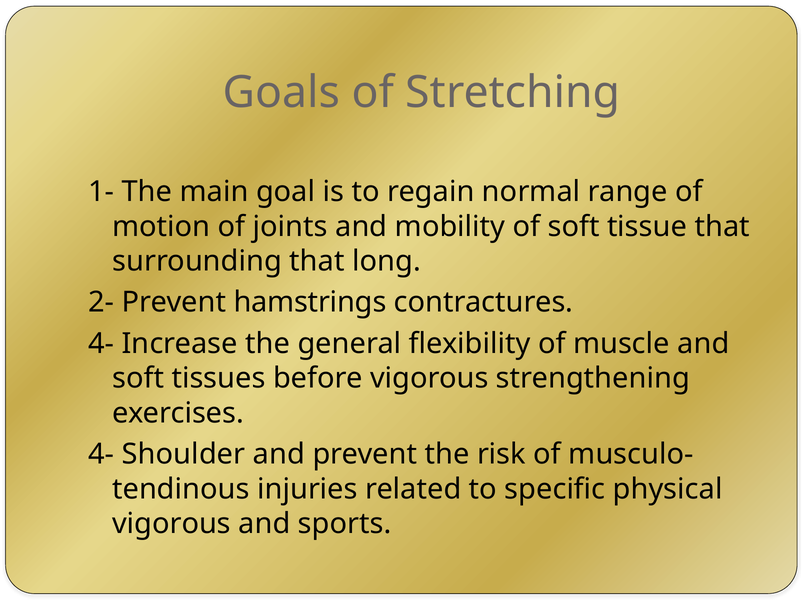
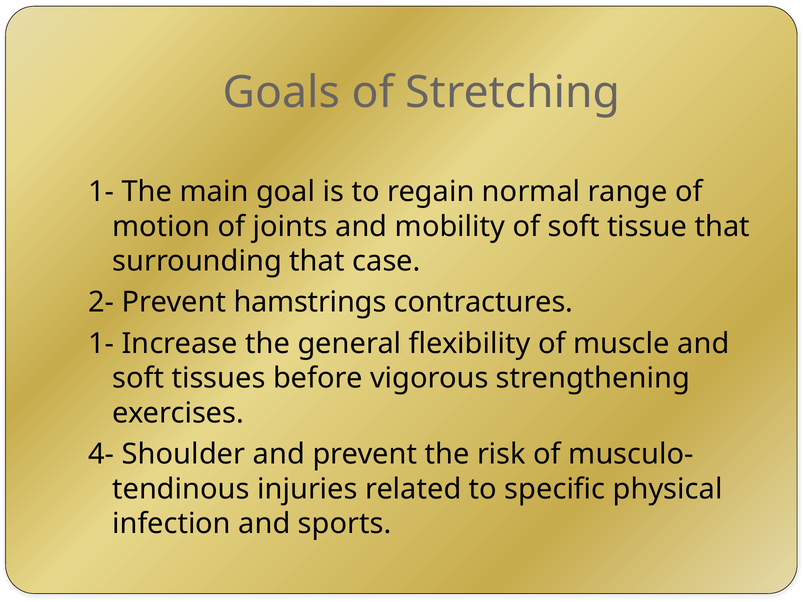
long: long -> case
4- at (101, 344): 4- -> 1-
vigorous at (172, 524): vigorous -> infection
